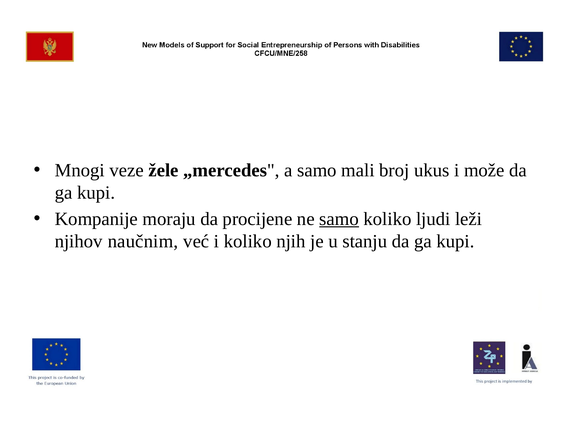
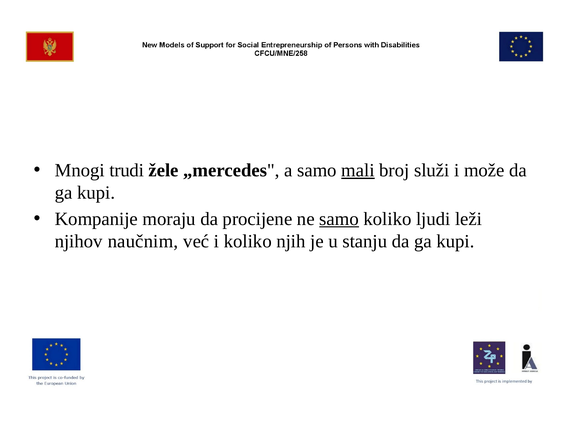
veze: veze -> trudi
mali underline: none -> present
ukus: ukus -> služi
